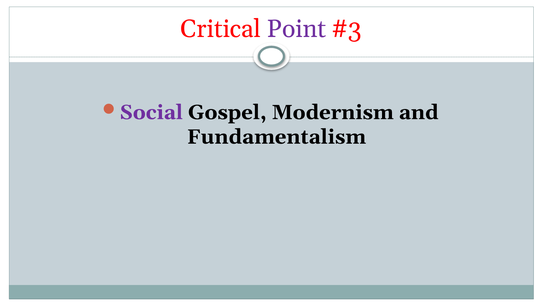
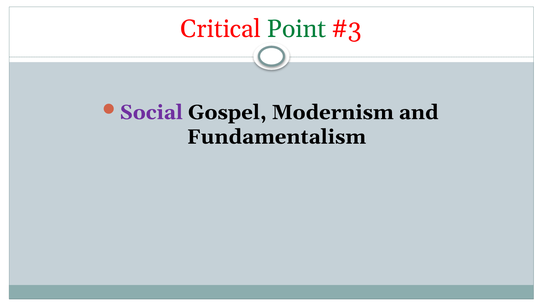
Point colour: purple -> green
